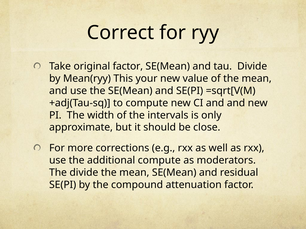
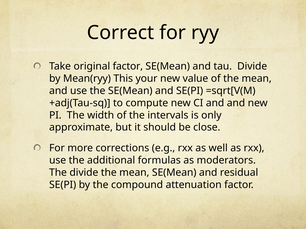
additional compute: compute -> formulas
